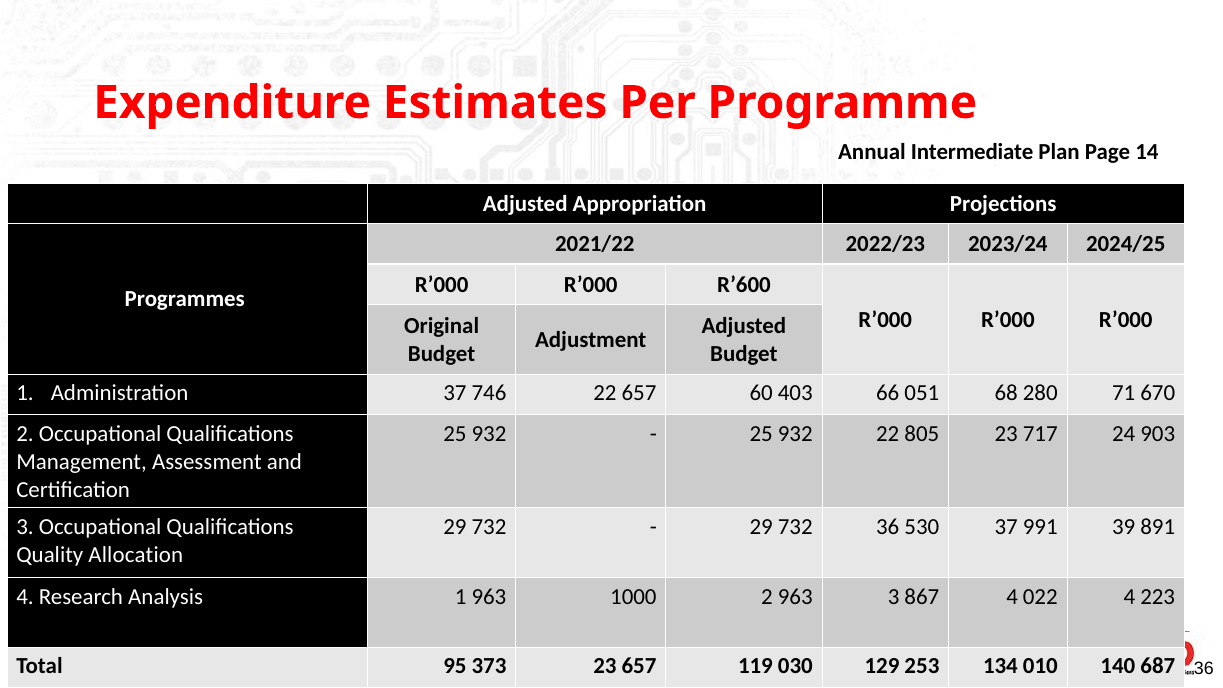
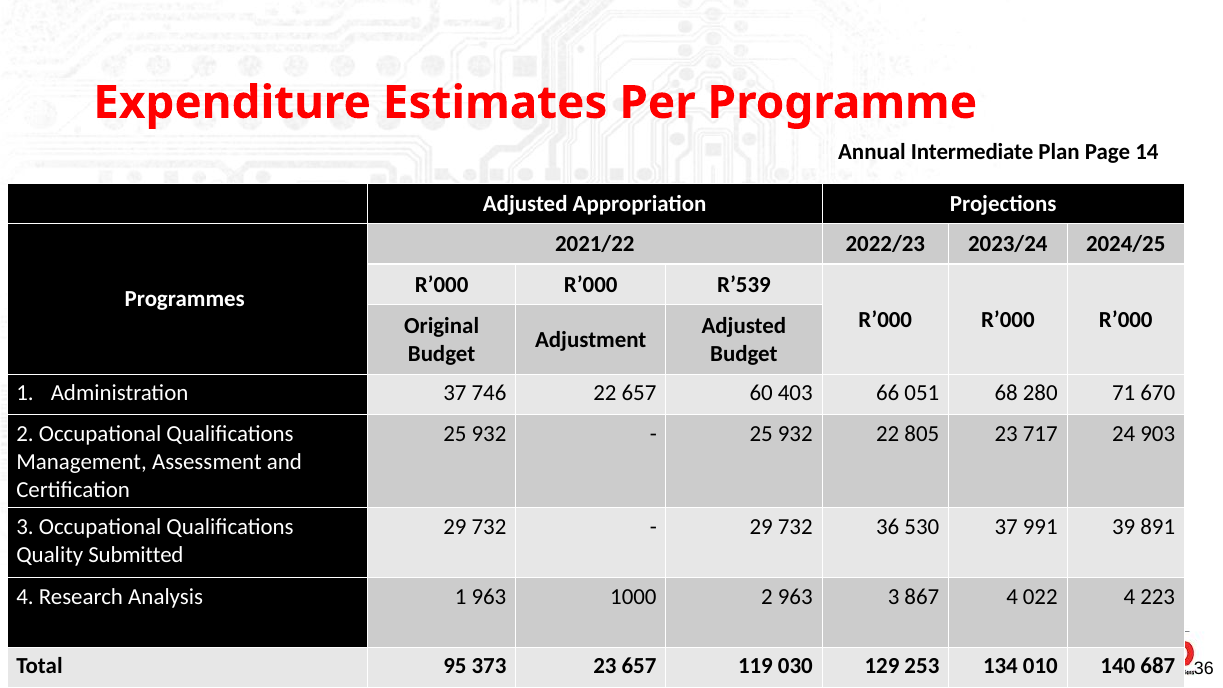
R’600: R’600 -> R’539
Allocation: Allocation -> Submitted
